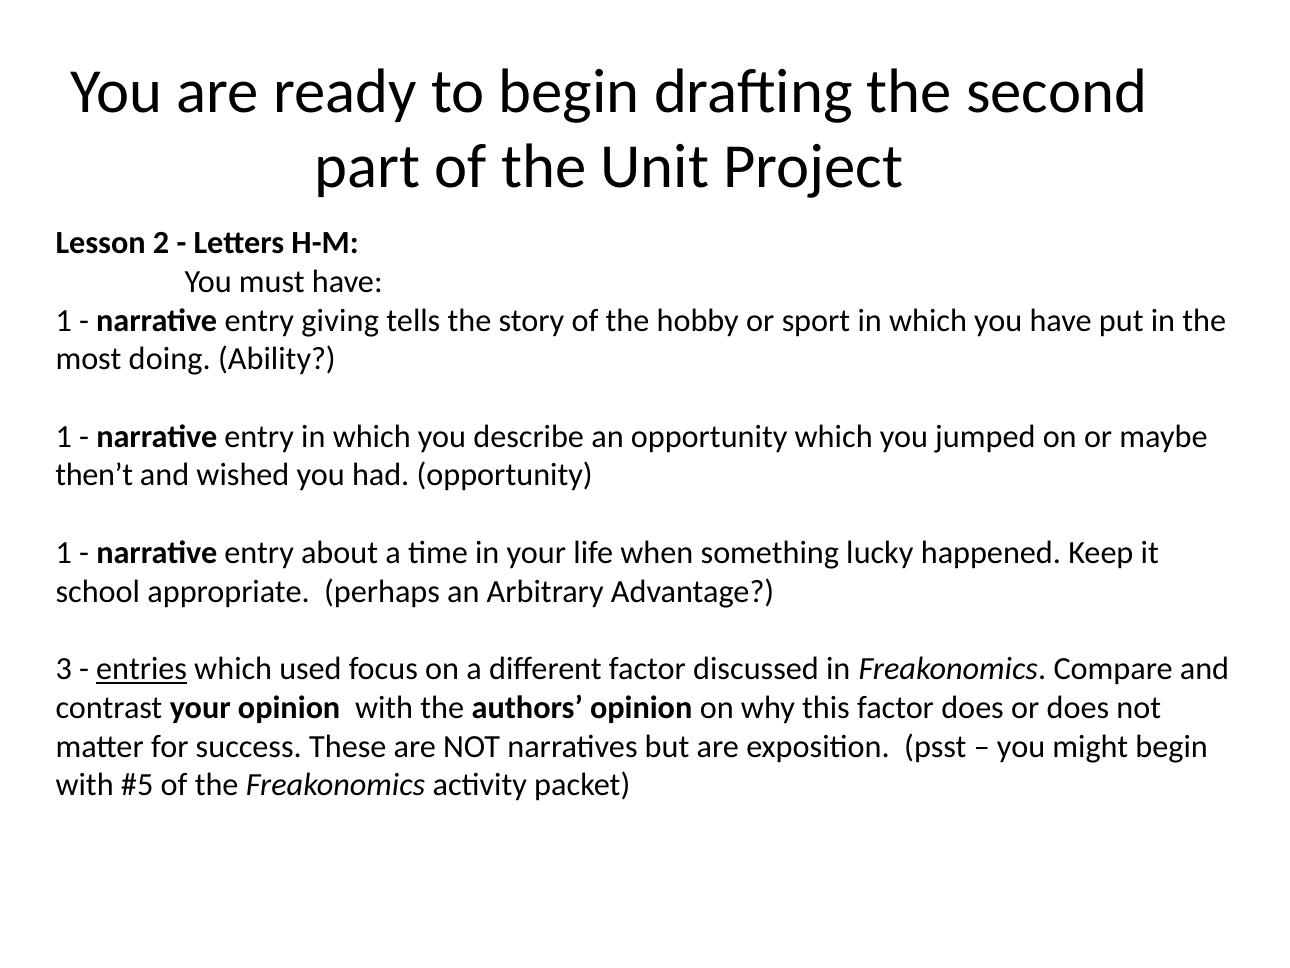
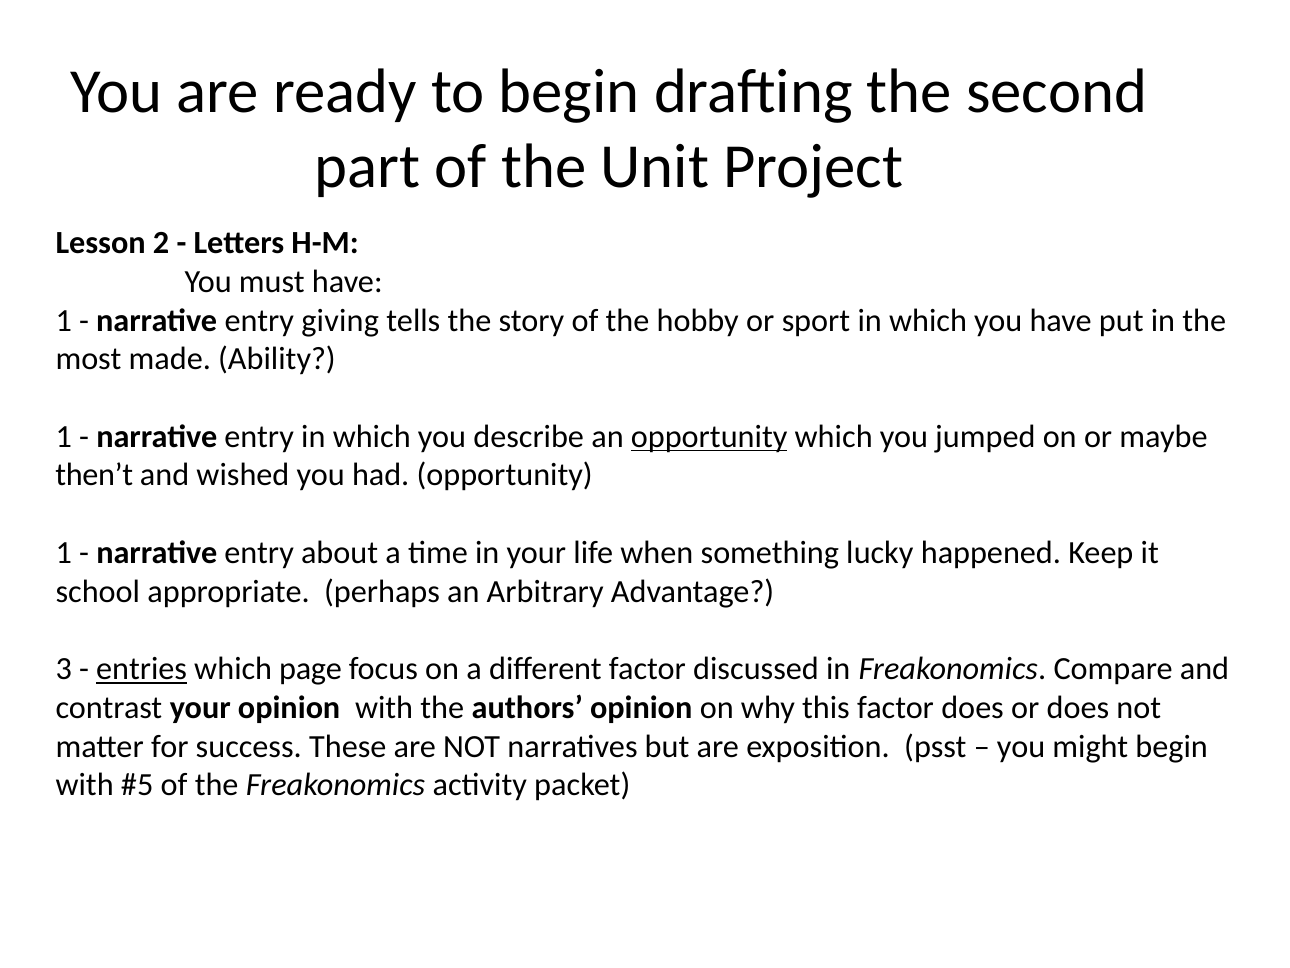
doing: doing -> made
opportunity at (709, 436) underline: none -> present
used: used -> page
